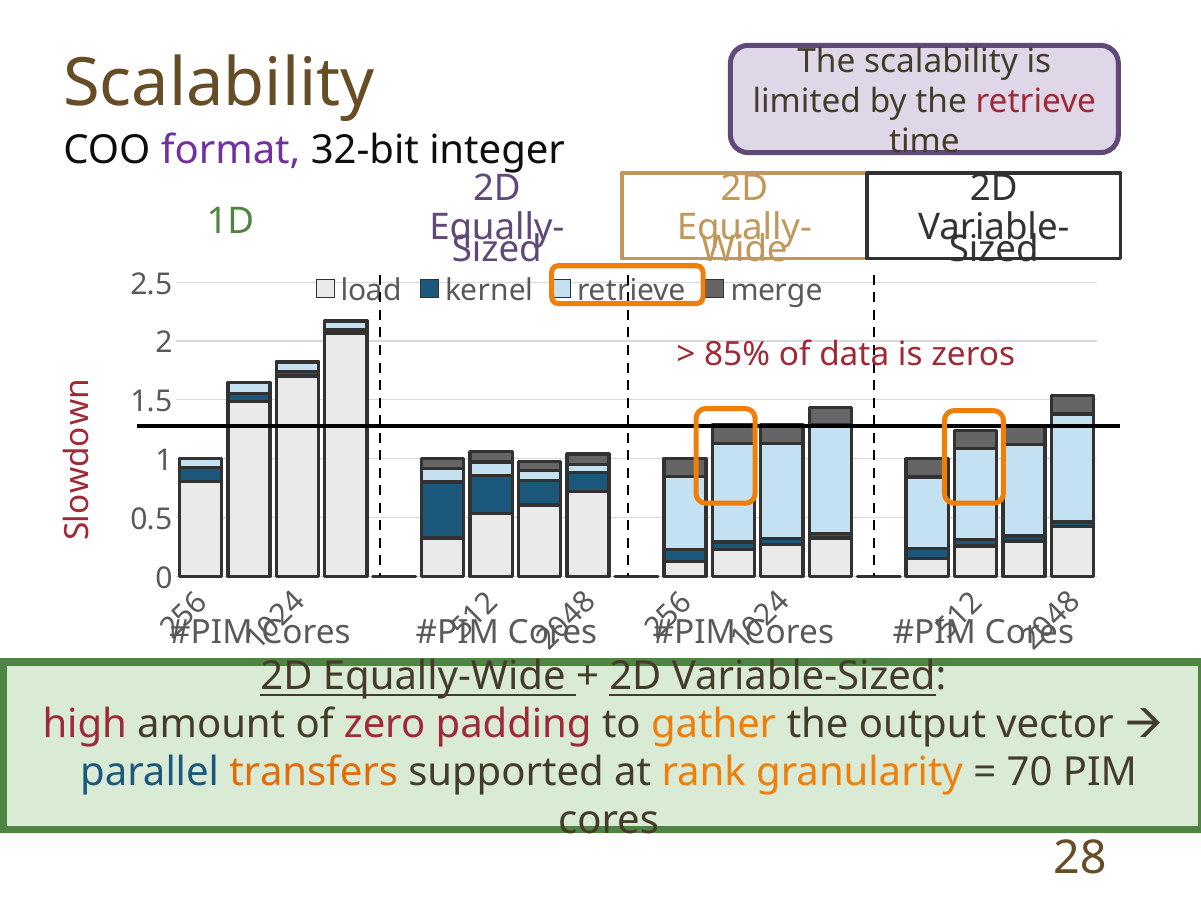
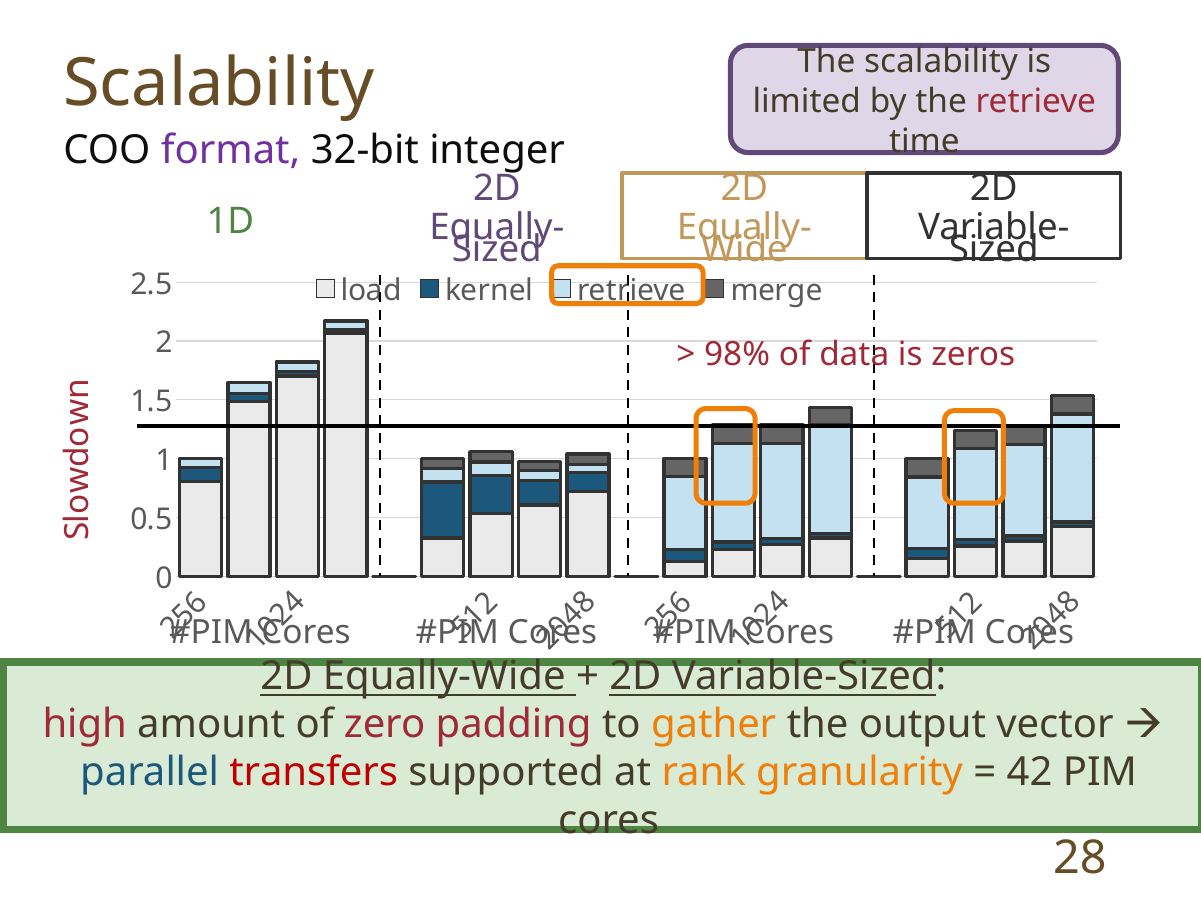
85%: 85% -> 98%
transfers colour: orange -> red
70: 70 -> 42
